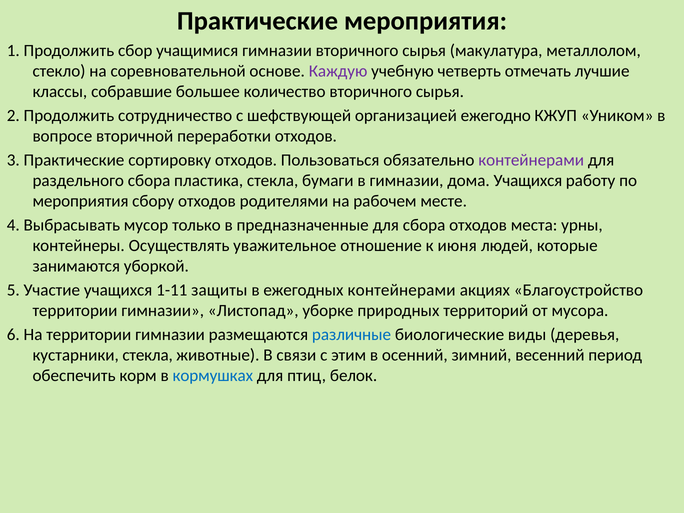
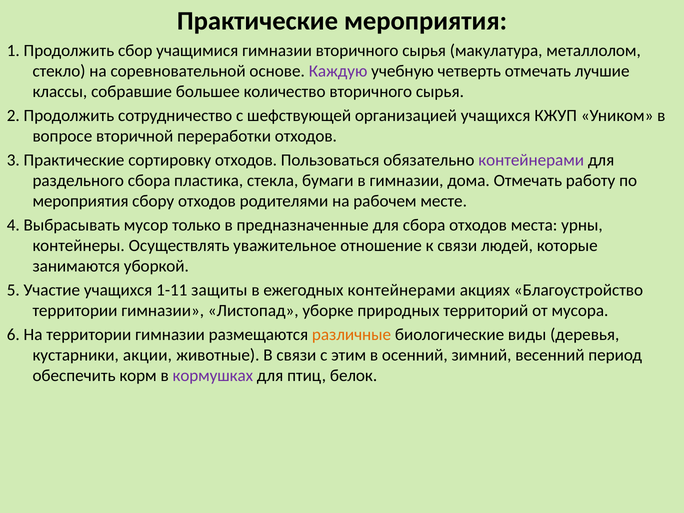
организацией ежегодно: ежегодно -> учащихся
дома Учащихся: Учащихся -> Отмечать
к июня: июня -> связи
различные colour: blue -> orange
кустарники стекла: стекла -> акции
кормушках colour: blue -> purple
